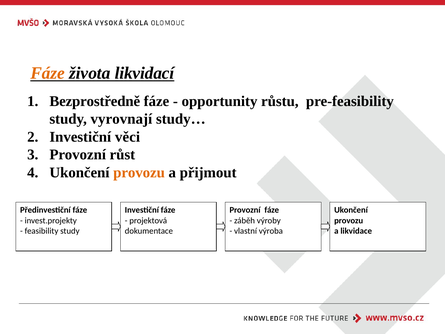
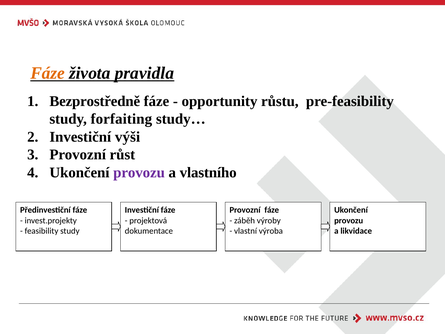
likvidací: likvidací -> pravidla
vyrovnají: vyrovnají -> forfaiting
věci: věci -> výši
provozu at (139, 172) colour: orange -> purple
přijmout: přijmout -> vlastního
